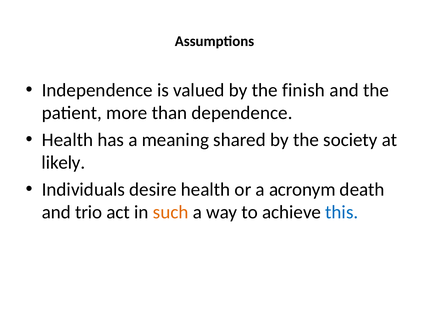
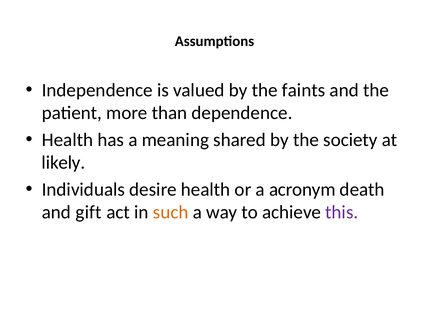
finish: finish -> faints
trio: trio -> gift
this colour: blue -> purple
